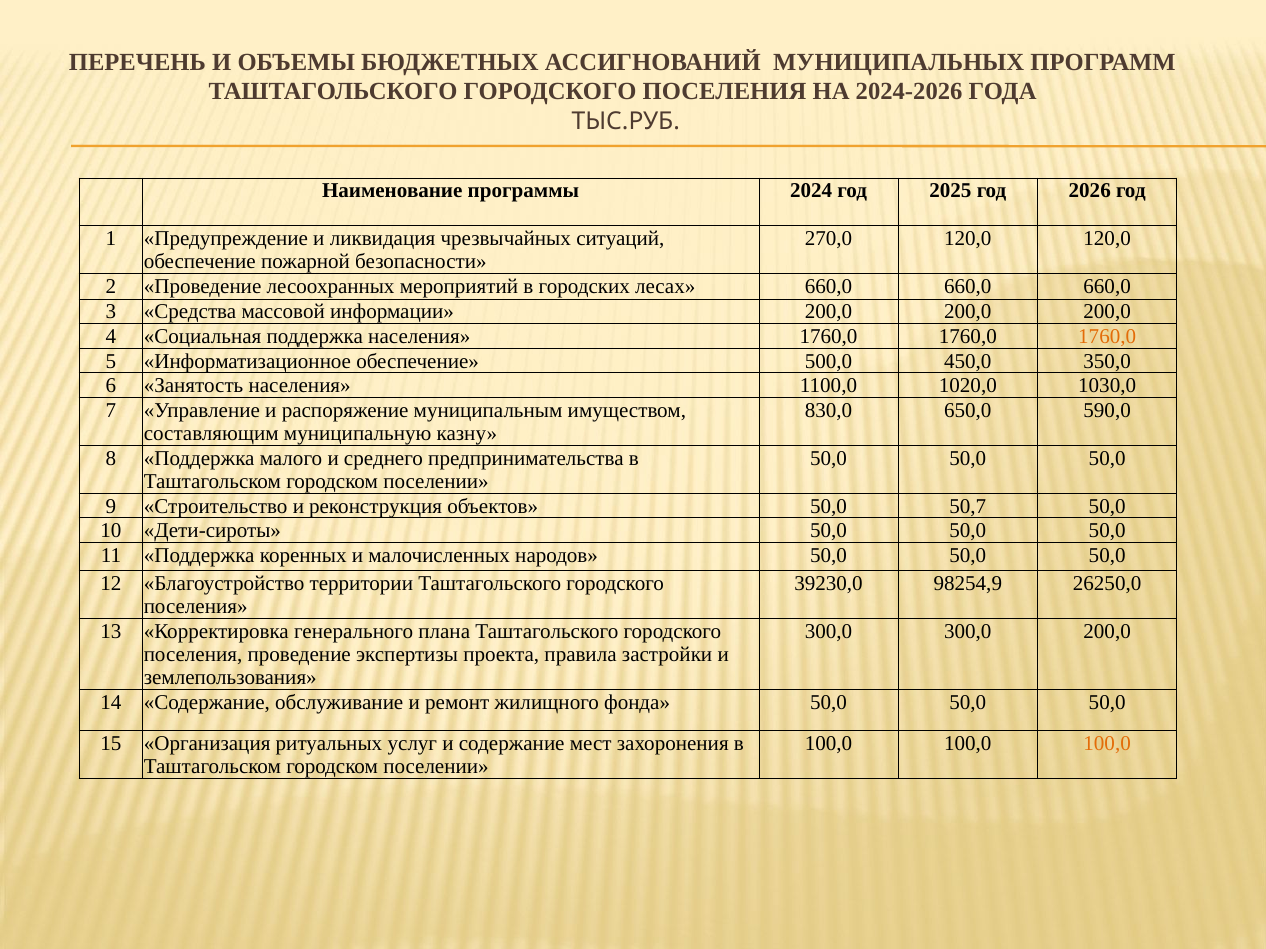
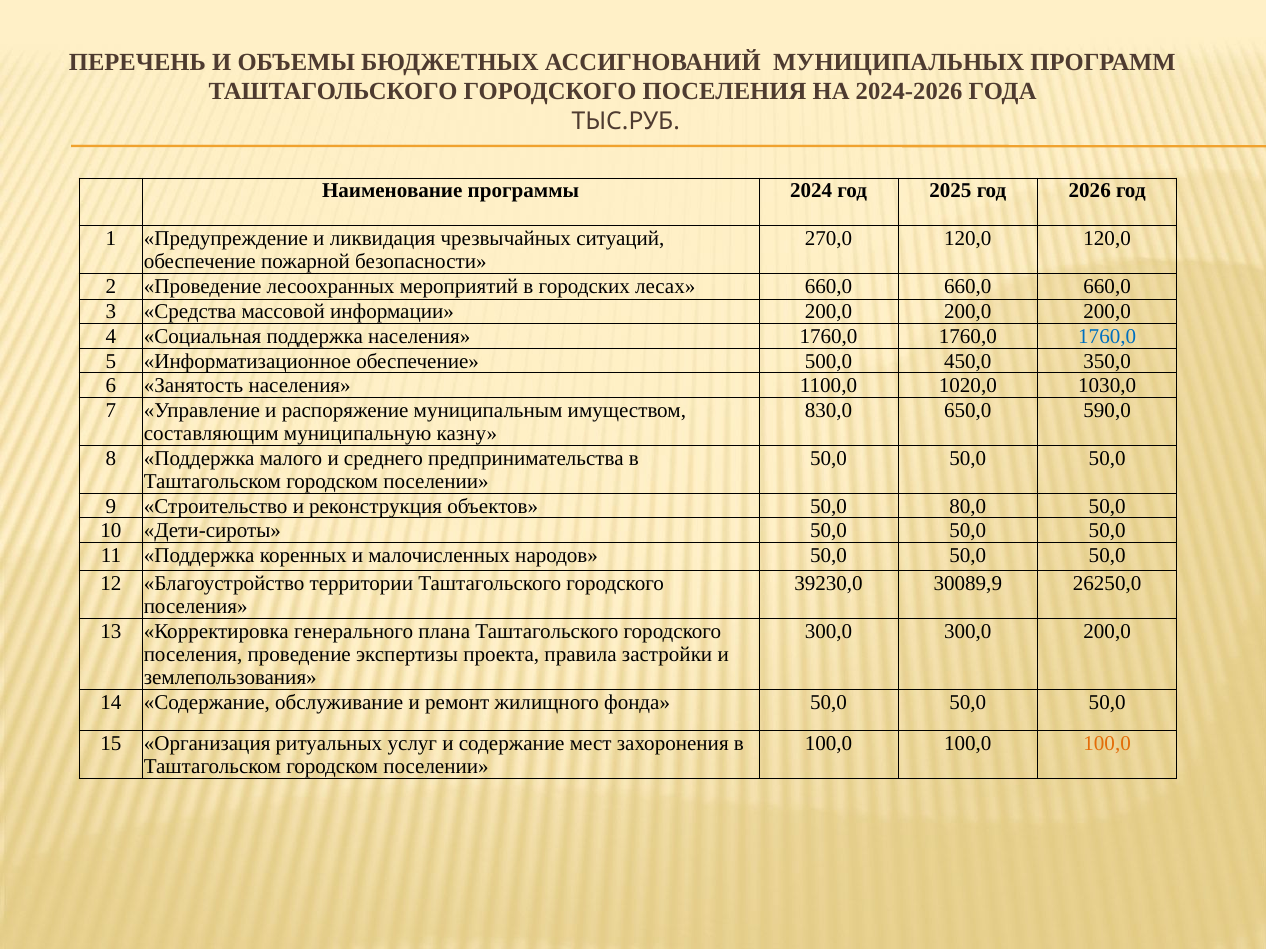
1760,0 at (1107, 337) colour: orange -> blue
50,7: 50,7 -> 80,0
98254,9: 98254,9 -> 30089,9
